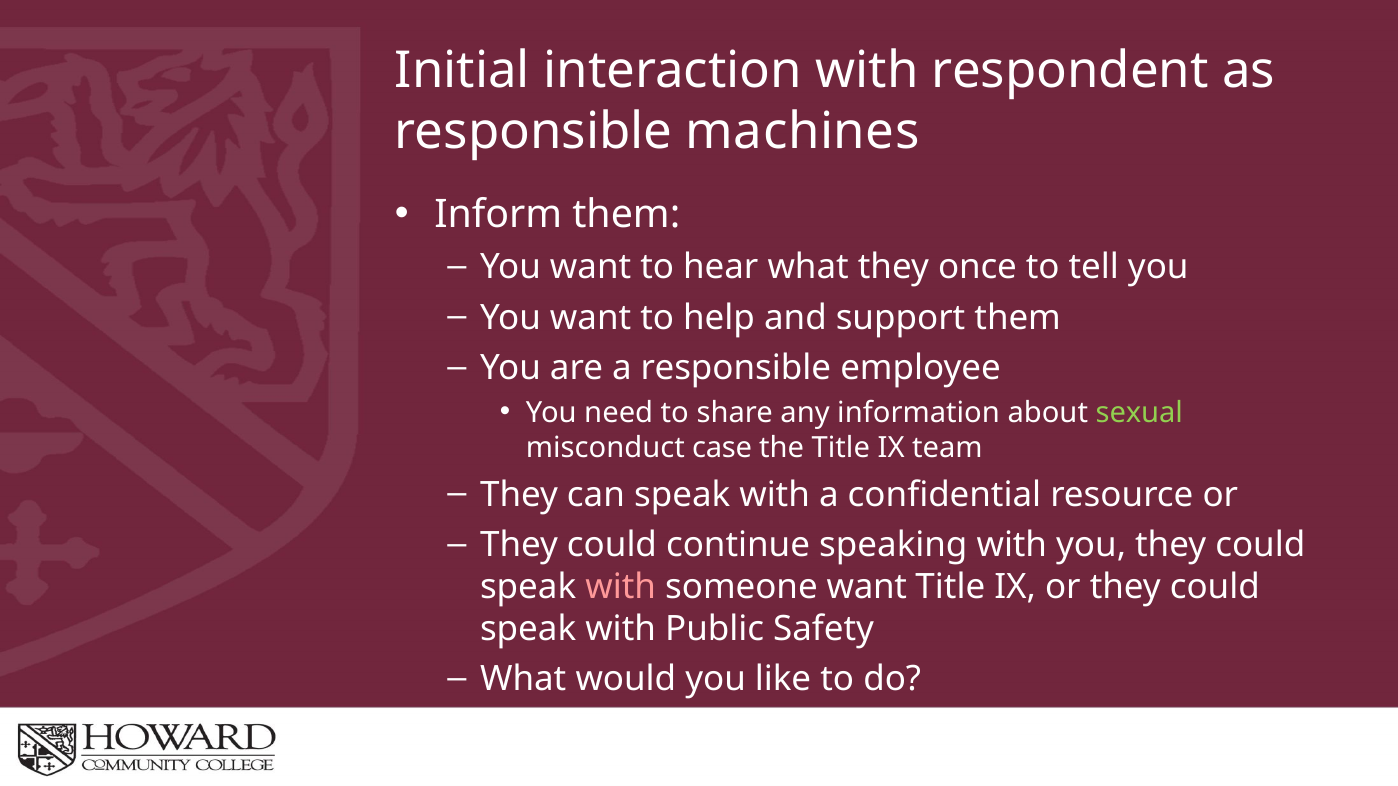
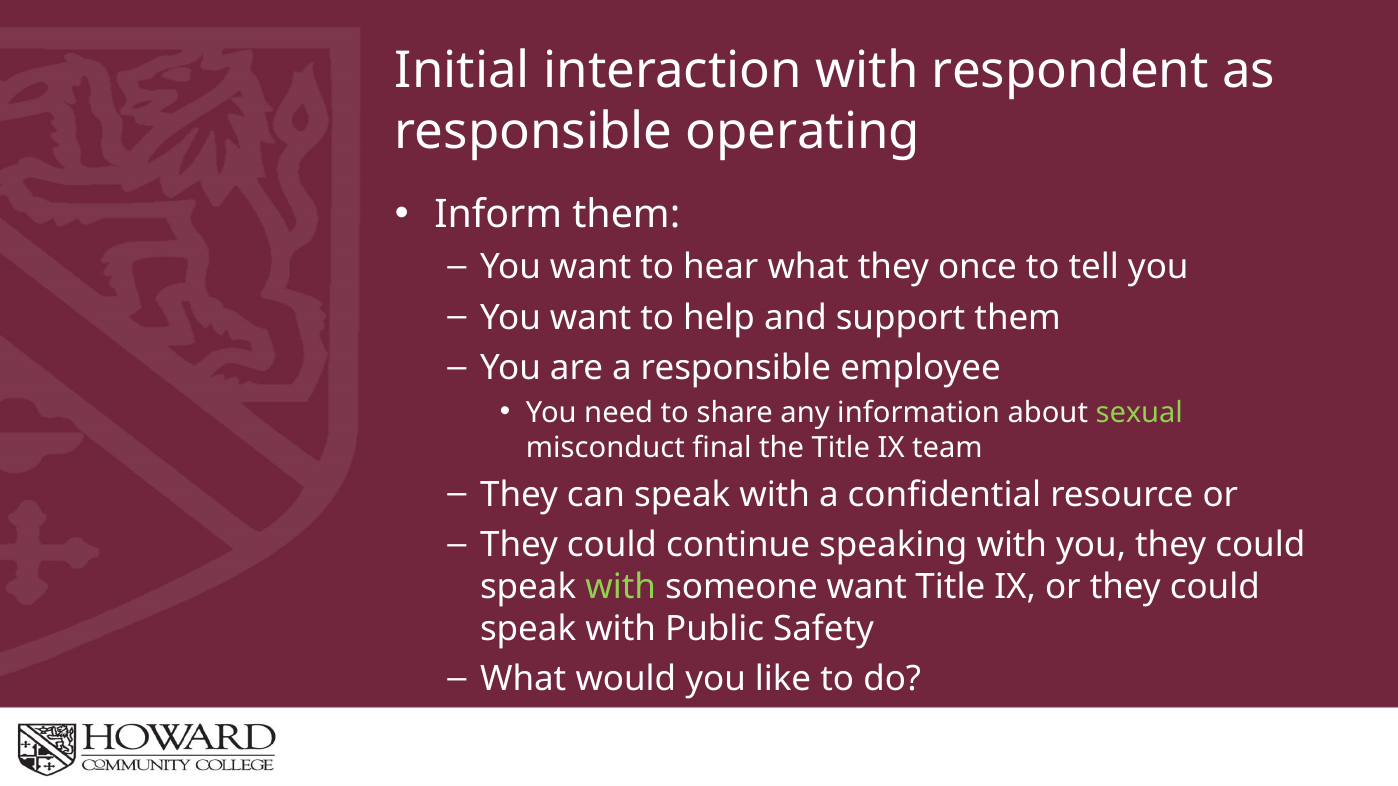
machines: machines -> operating
case: case -> final
with at (621, 587) colour: pink -> light green
